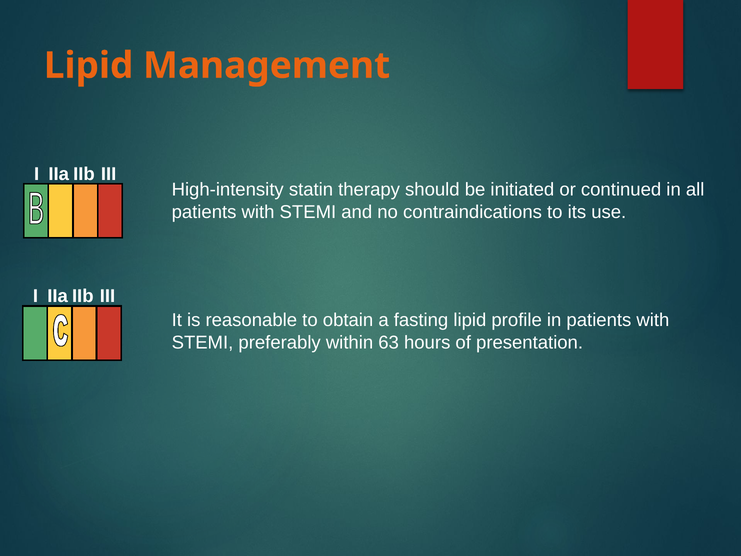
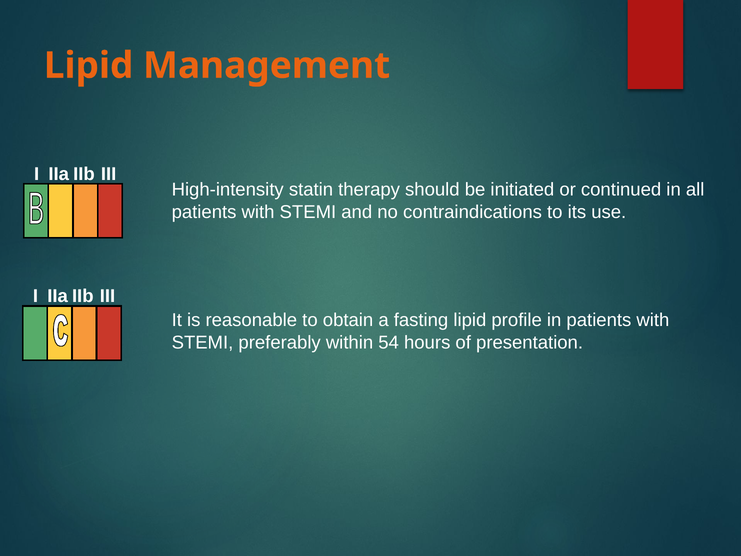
63: 63 -> 54
